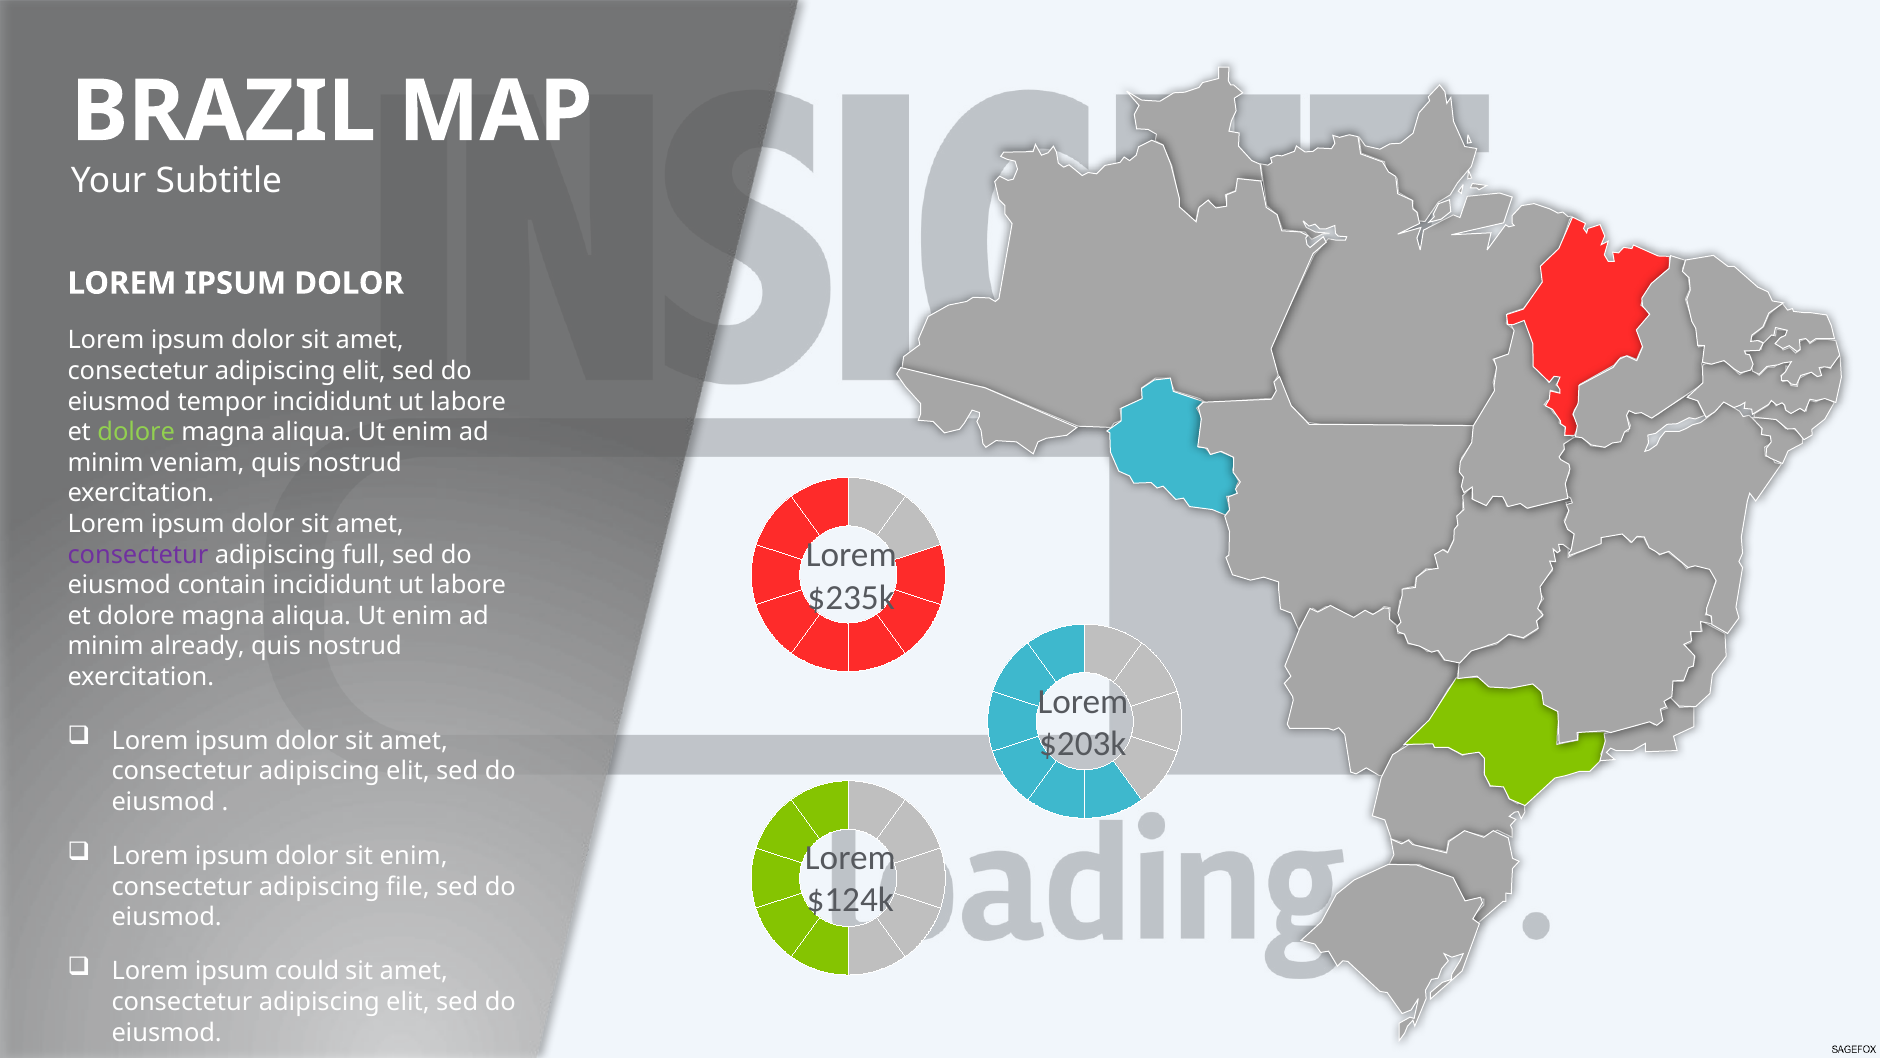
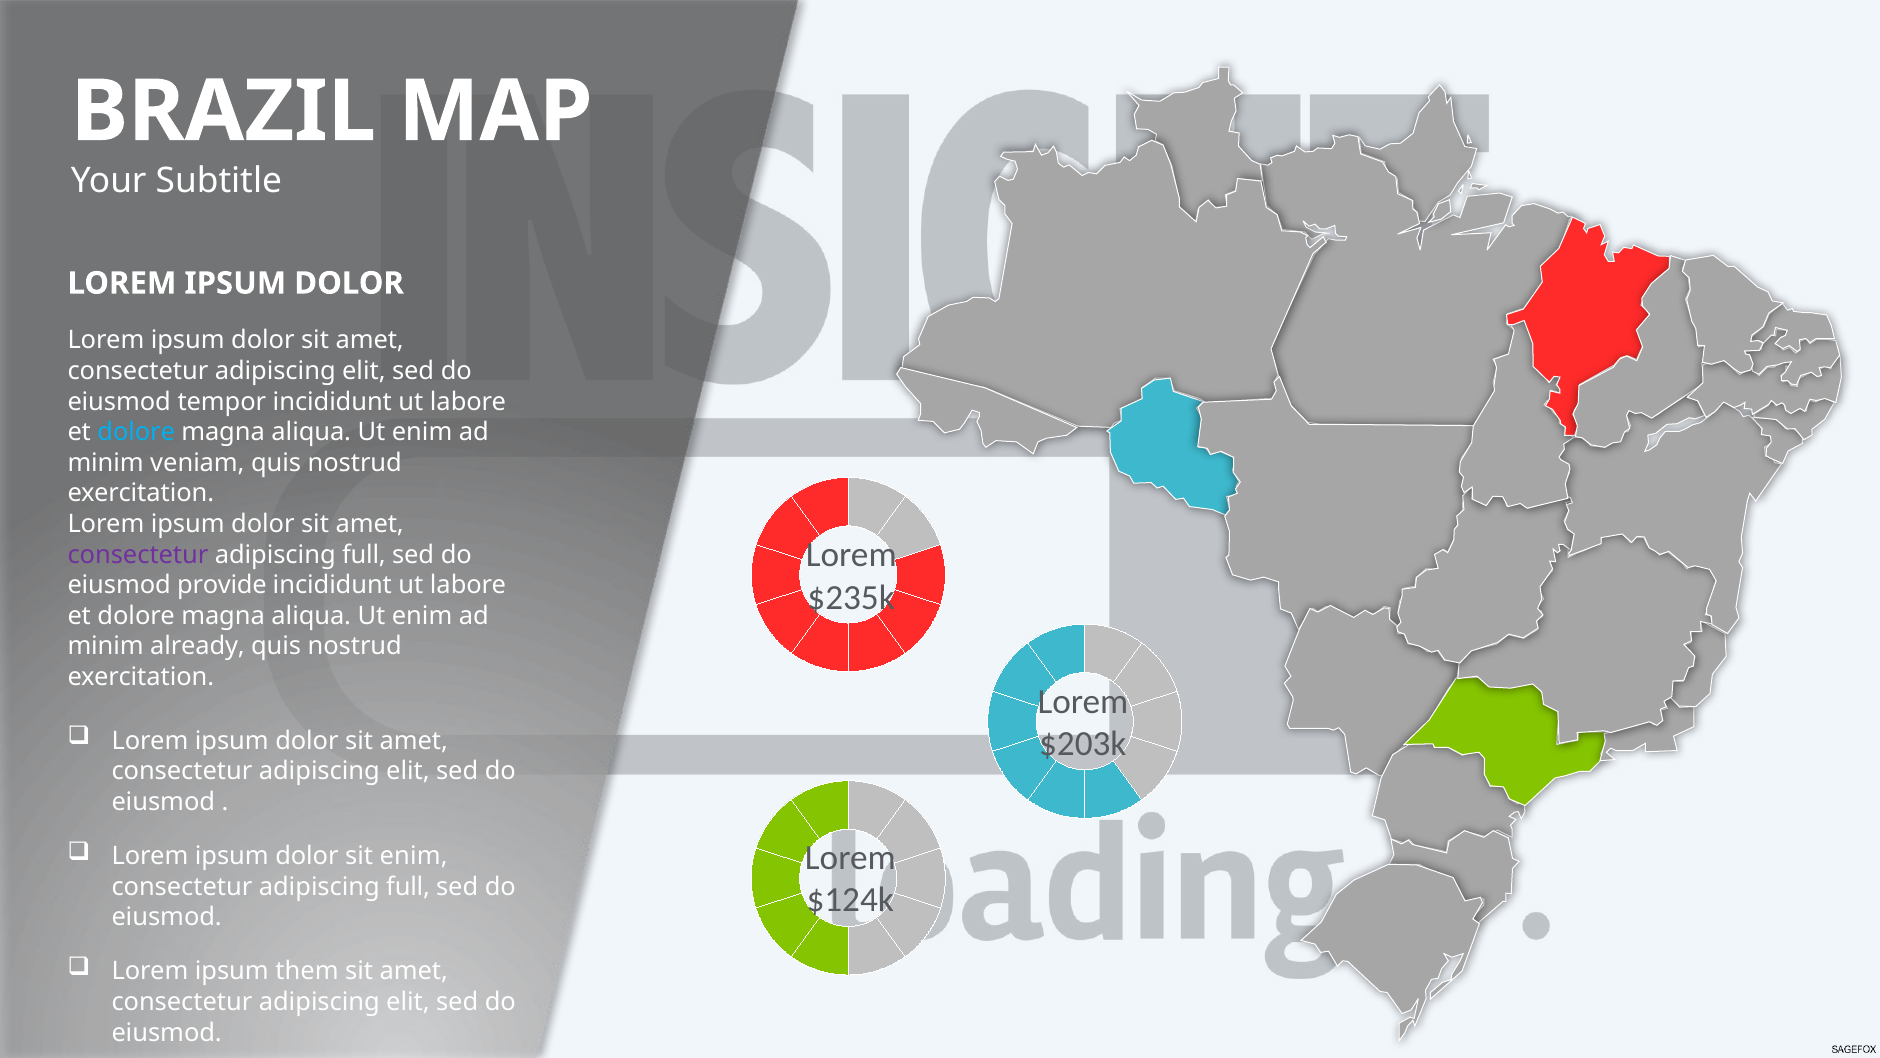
dolore at (136, 432) colour: light green -> light blue
contain: contain -> provide
file at (408, 886): file -> full
could: could -> them
